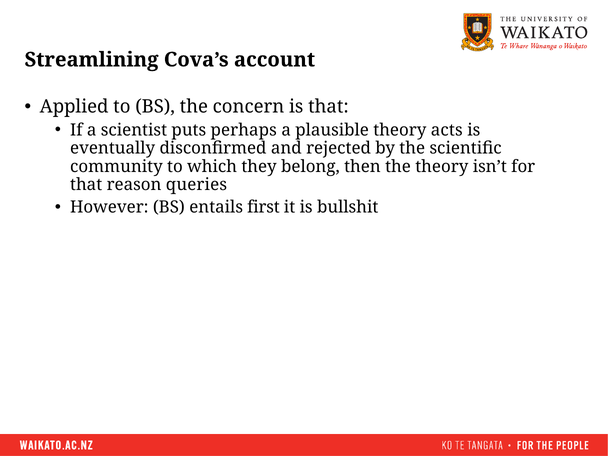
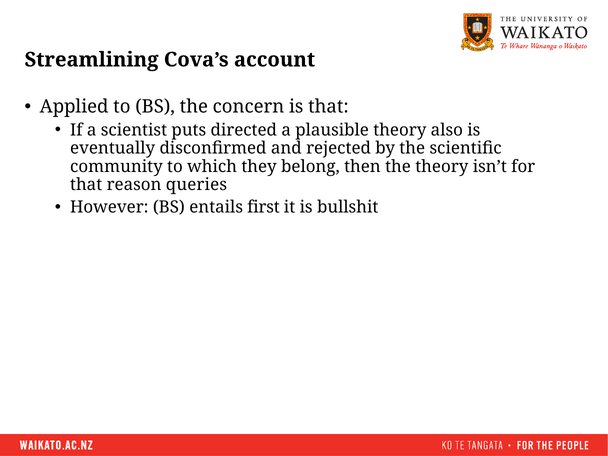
perhaps: perhaps -> directed
acts: acts -> also
